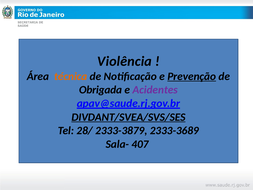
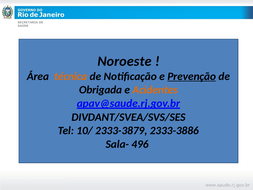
Violência: Violência -> Noroeste
Acidentes colour: purple -> orange
DIVDANT/SVEA/SVS/SES underline: present -> none
28/: 28/ -> 10/
2333-3689: 2333-3689 -> 2333-3886
407: 407 -> 496
